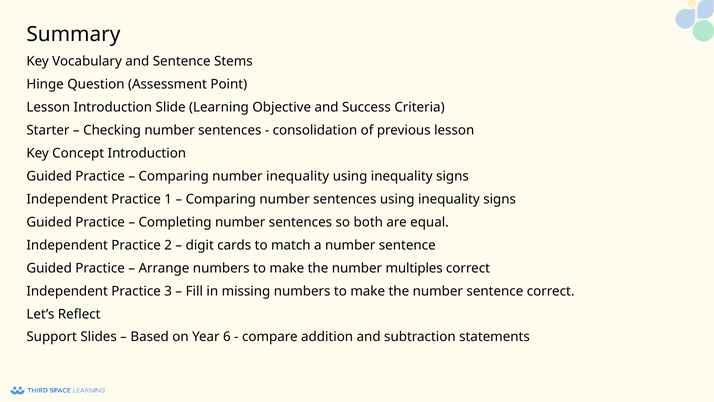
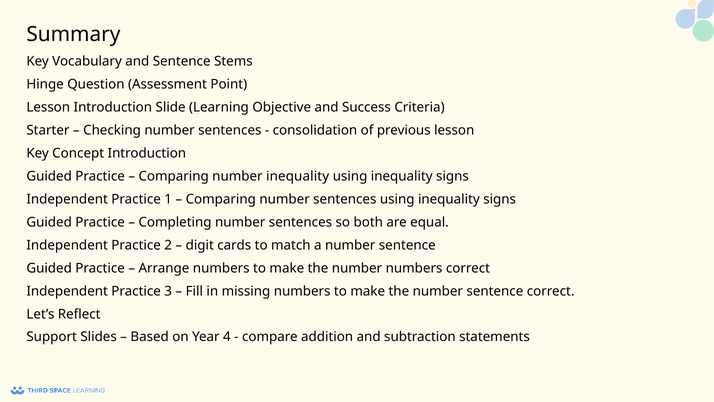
number multiples: multiples -> numbers
6: 6 -> 4
